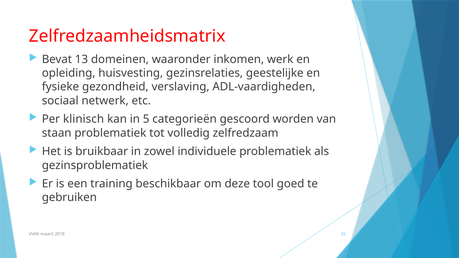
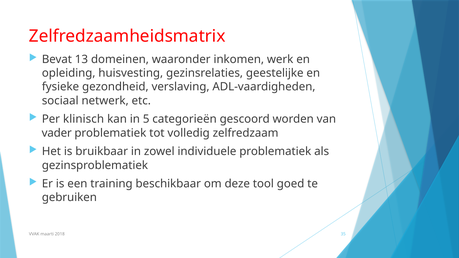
staan: staan -> vader
